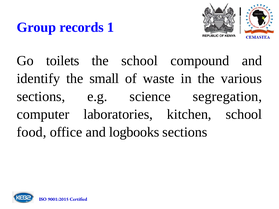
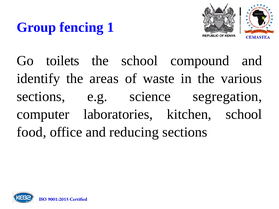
records: records -> fencing
small: small -> areas
logbooks: logbooks -> reducing
